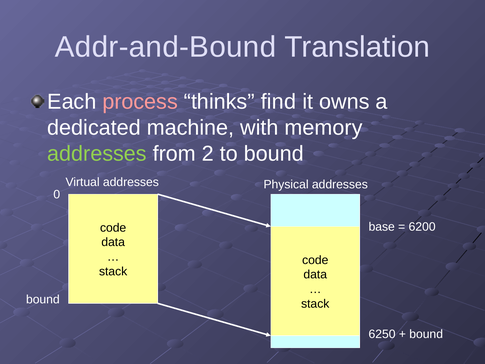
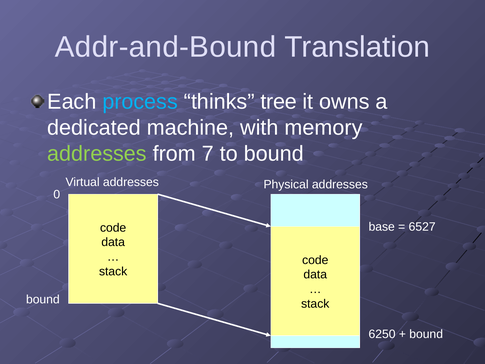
process colour: pink -> light blue
find: find -> tree
2: 2 -> 7
6200: 6200 -> 6527
